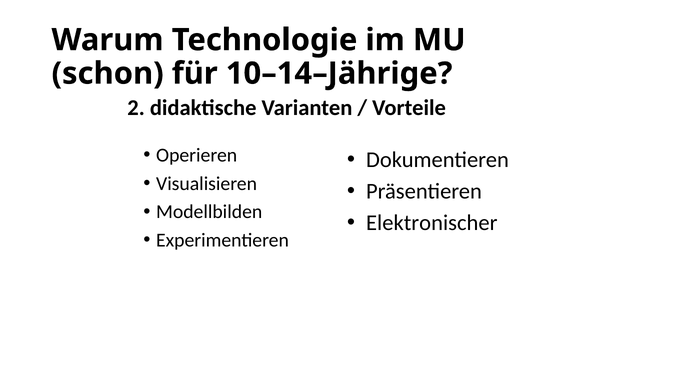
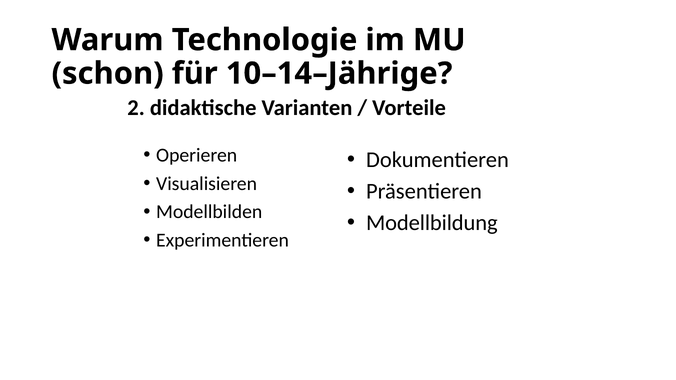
Elektronischer: Elektronischer -> Modellbildung
